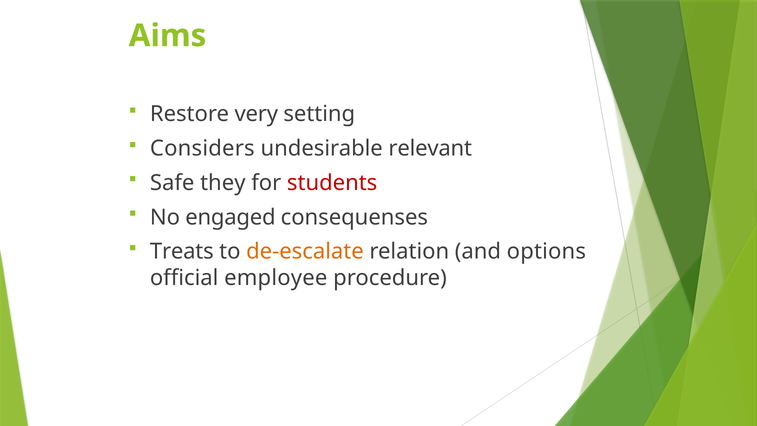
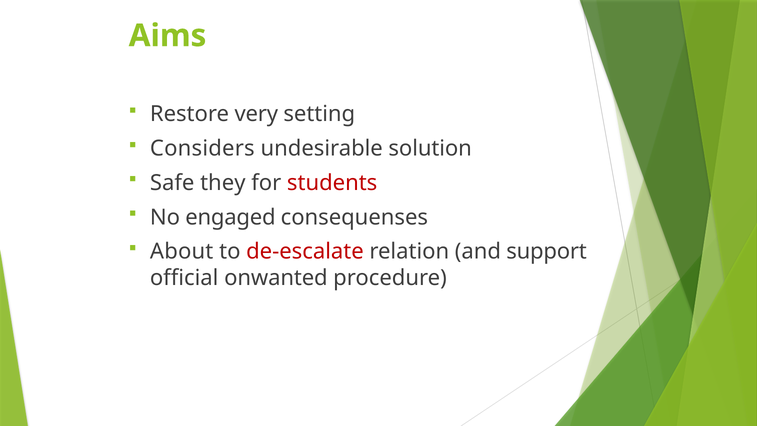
relevant: relevant -> solution
Treats: Treats -> About
de-escalate colour: orange -> red
options: options -> support
employee: employee -> onwanted
